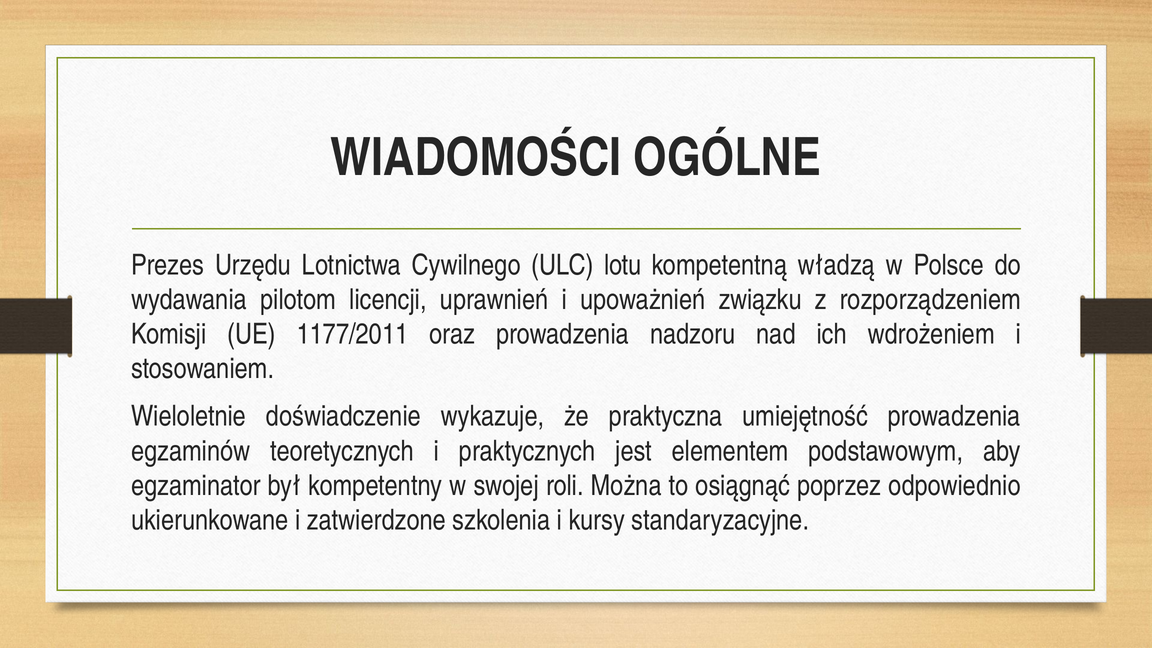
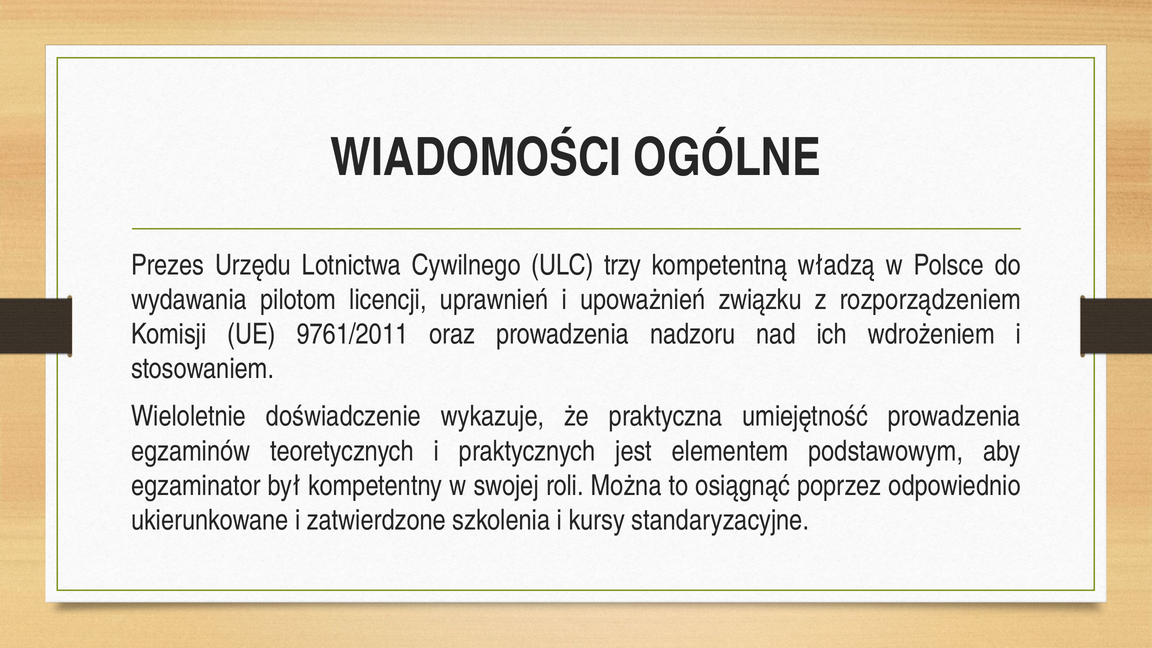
lotu: lotu -> trzy
1177/2011: 1177/2011 -> 9761/2011
